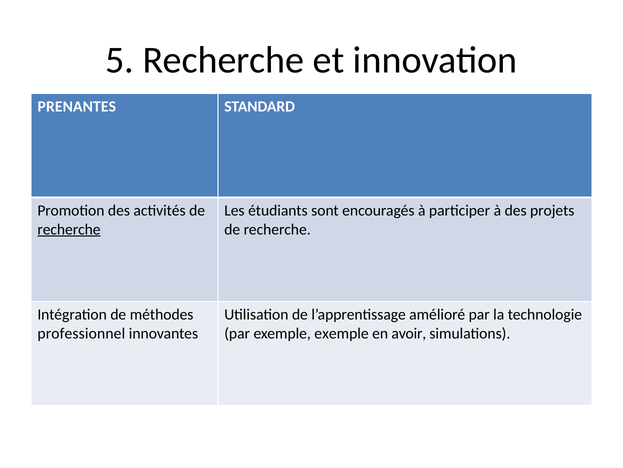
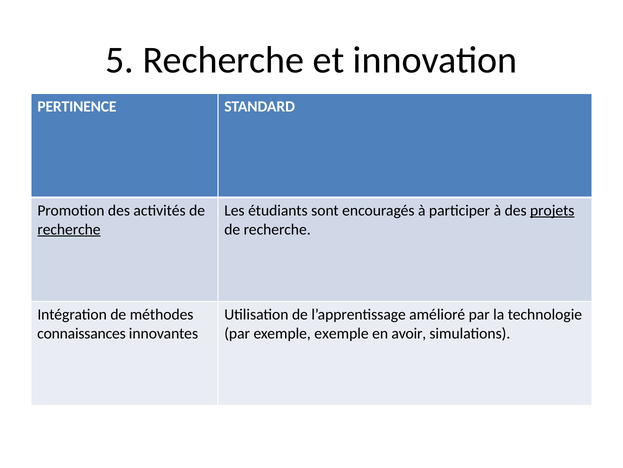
PRENANTES: PRENANTES -> PERTINENCE
projets underline: none -> present
professionnel: professionnel -> connaissances
